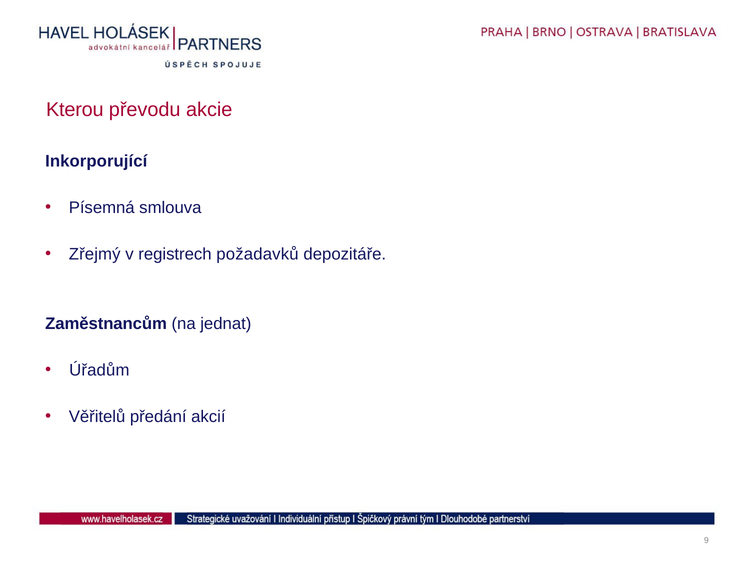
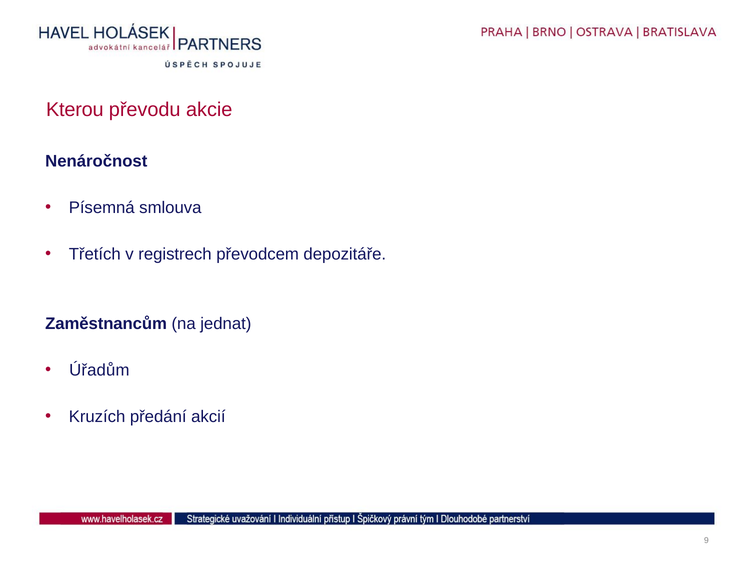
Inkorporující: Inkorporující -> Nenáročnost
Zřejmý: Zřejmý -> Třetích
požadavků: požadavků -> převodcem
Věřitelů: Věřitelů -> Kruzích
